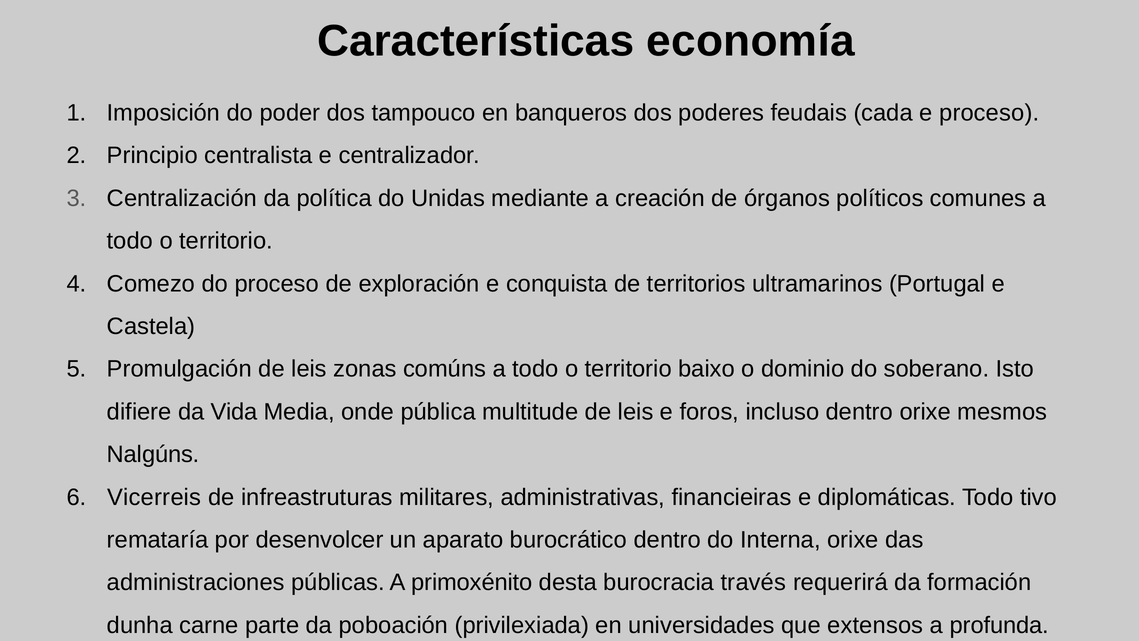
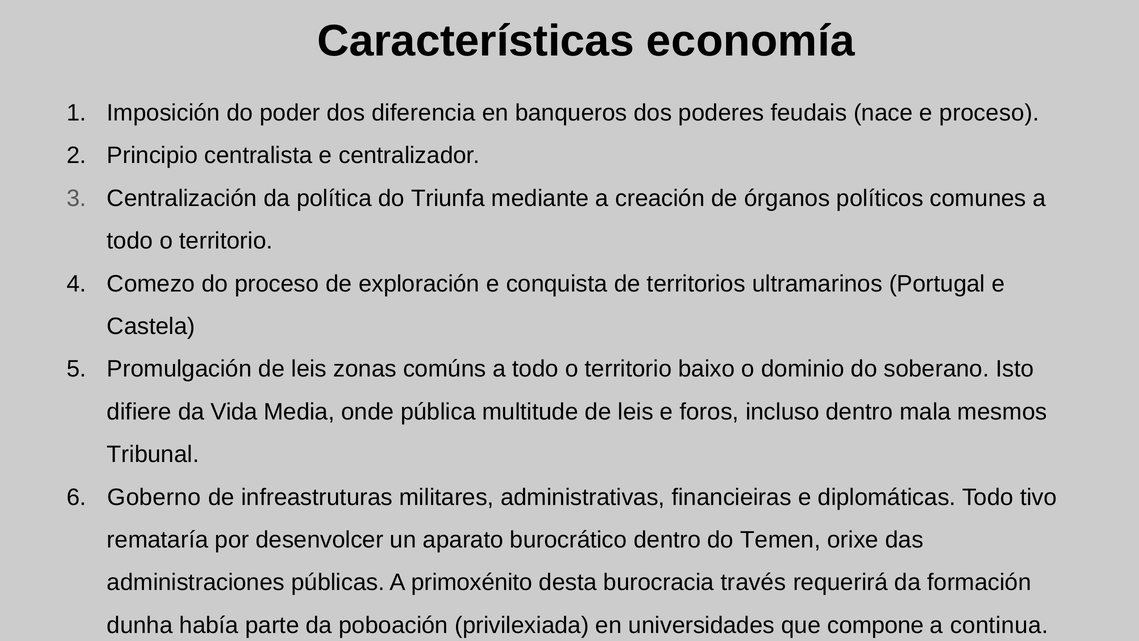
tampouco: tampouco -> diferencia
cada: cada -> nace
Unidas: Unidas -> Triunfa
dentro orixe: orixe -> mala
Nalgúns: Nalgúns -> Tribunal
Vicerreis: Vicerreis -> Goberno
Interna: Interna -> Temen
carne: carne -> había
extensos: extensos -> compone
profunda: profunda -> continua
